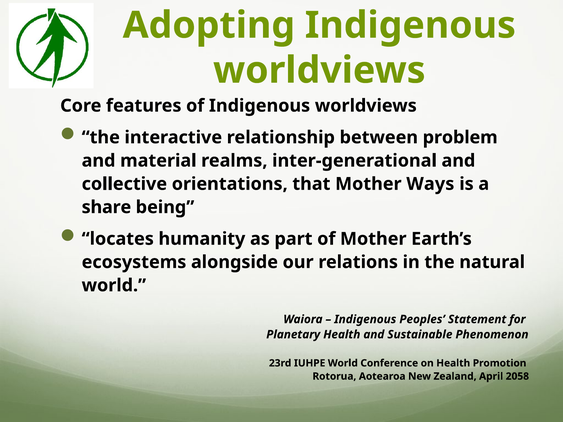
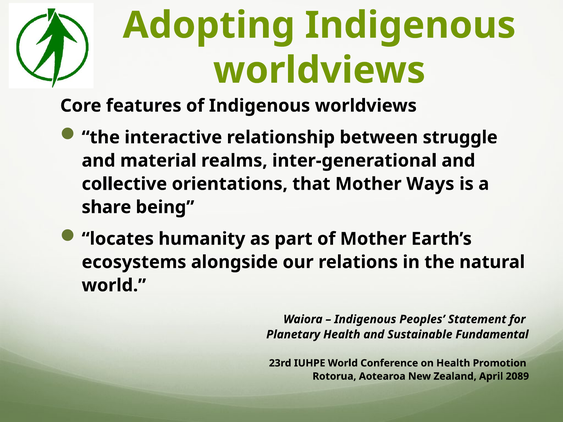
problem: problem -> struggle
Phenomenon: Phenomenon -> Fundamental
2058: 2058 -> 2089
